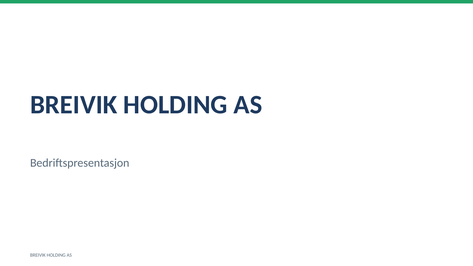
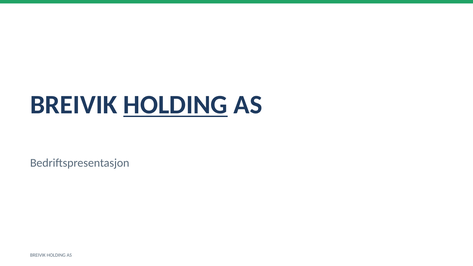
HOLDING at (175, 105) underline: none -> present
